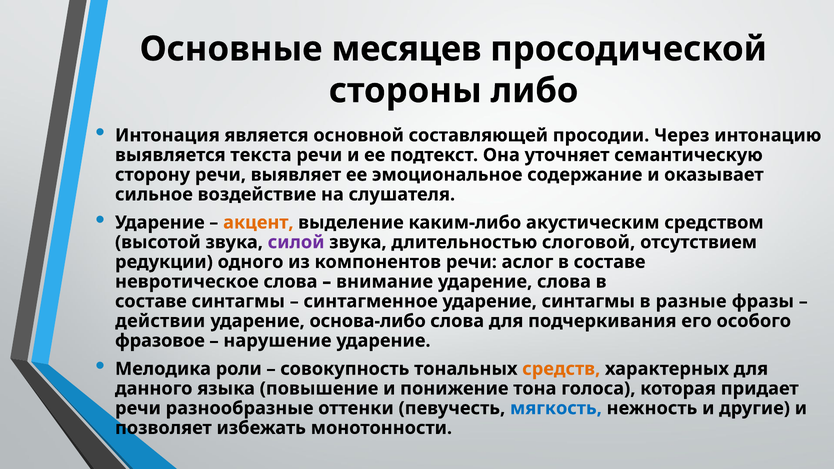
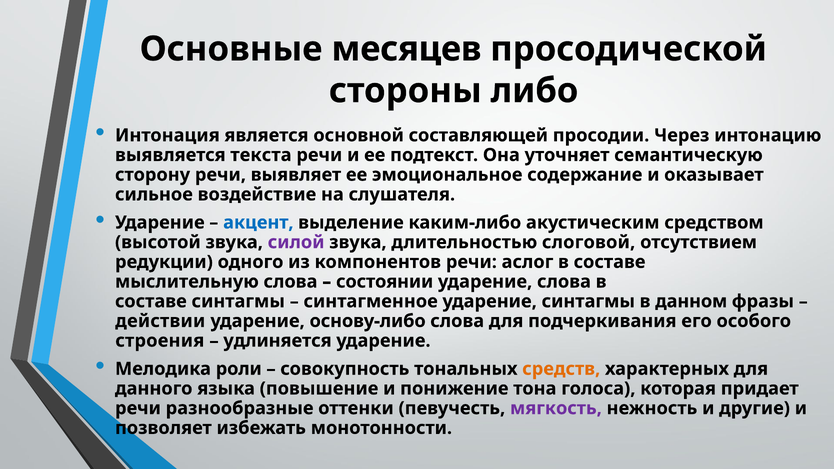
акцент colour: orange -> blue
невротическое: невротическое -> мыслительную
внимание: внимание -> состоянии
разные: разные -> данном
основа-либо: основа-либо -> основу-либо
фразовое: фразовое -> строения
нарушение: нарушение -> удлиняется
мягкость colour: blue -> purple
